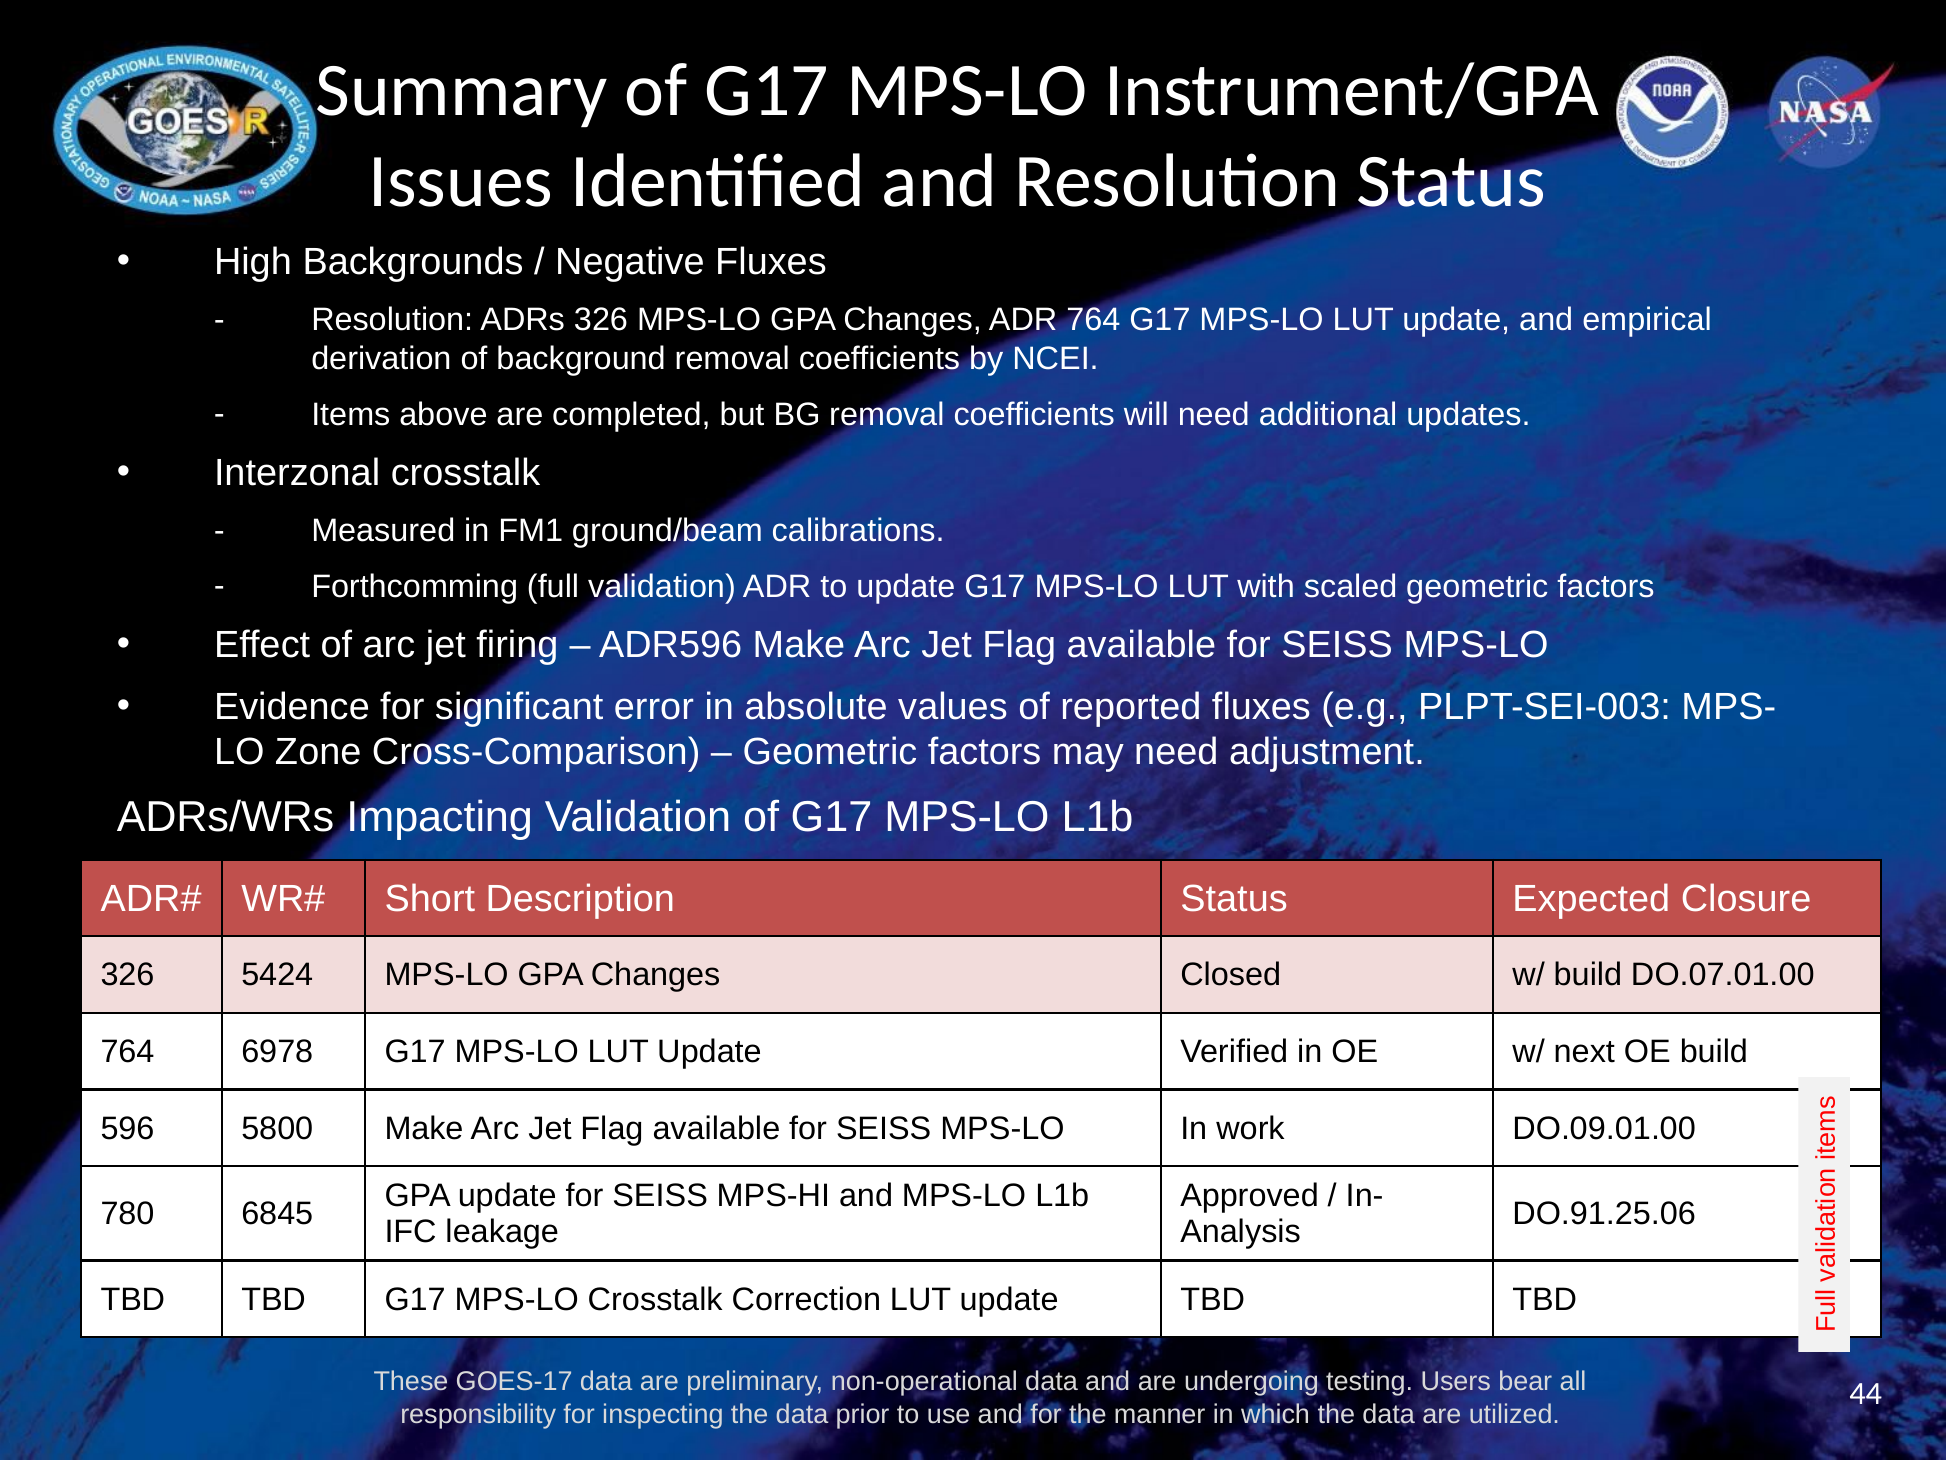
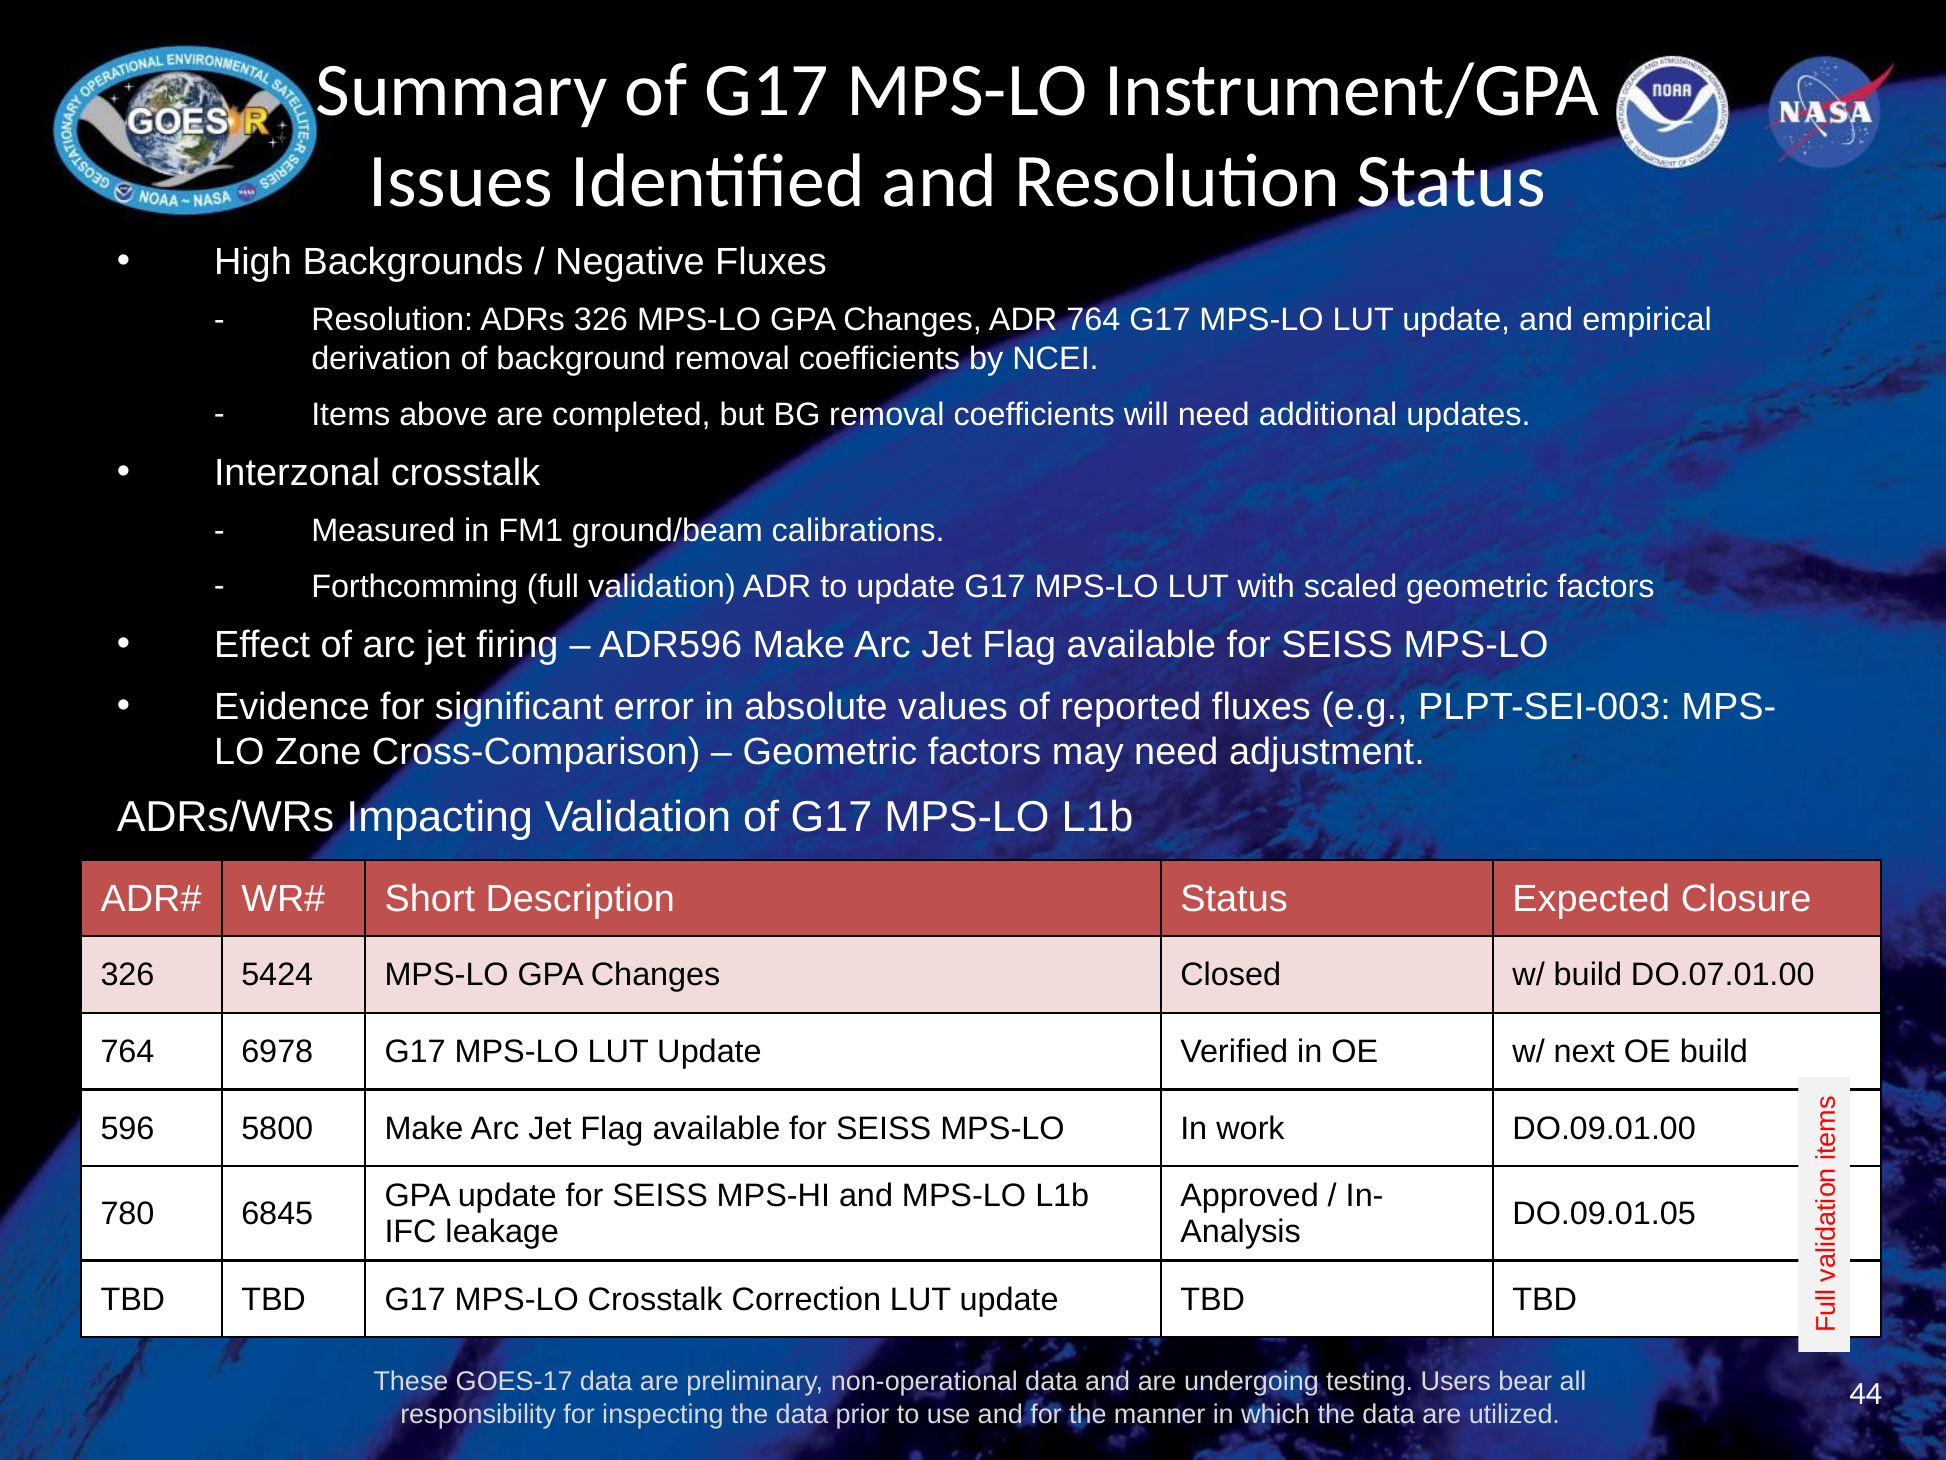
DO.91.25.06: DO.91.25.06 -> DO.09.01.05
